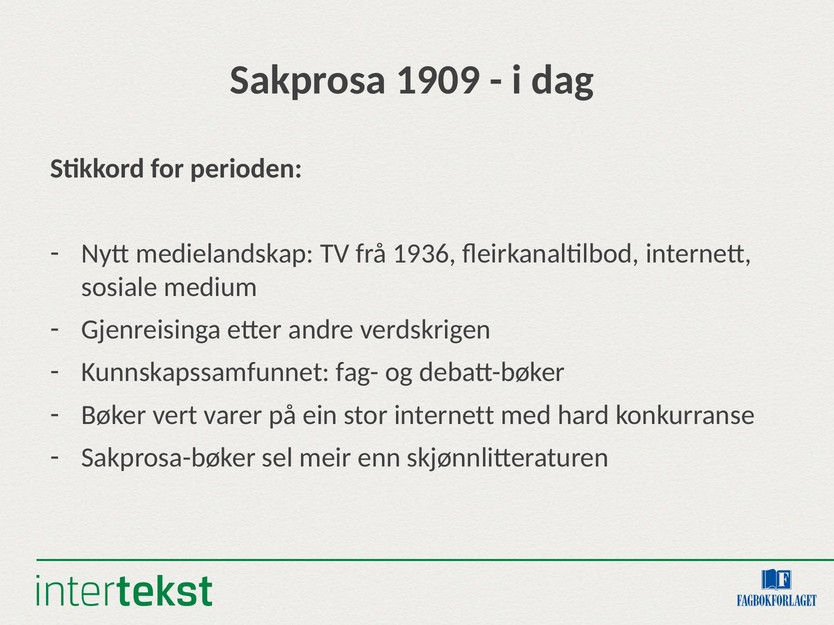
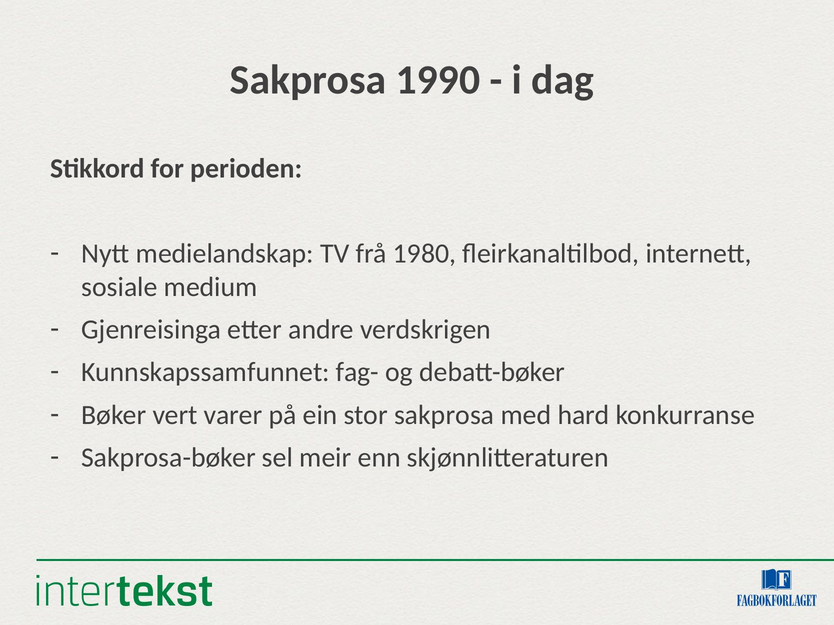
1909: 1909 -> 1990
1936: 1936 -> 1980
stor internett: internett -> sakprosa
